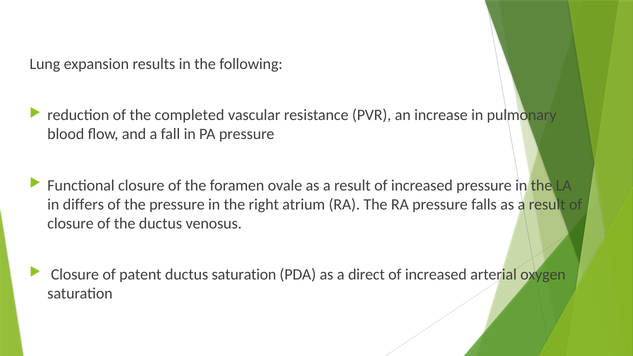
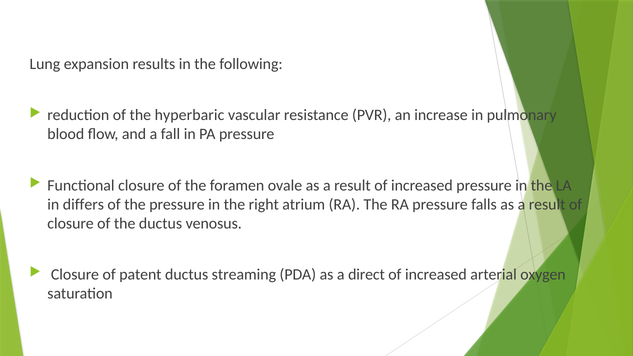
completed: completed -> hyperbaric
ductus saturation: saturation -> streaming
